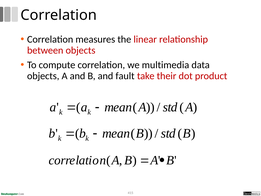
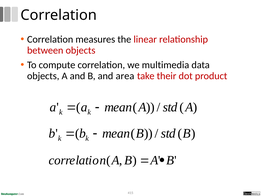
fault: fault -> area
